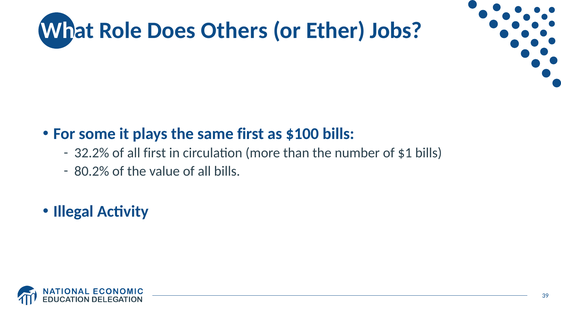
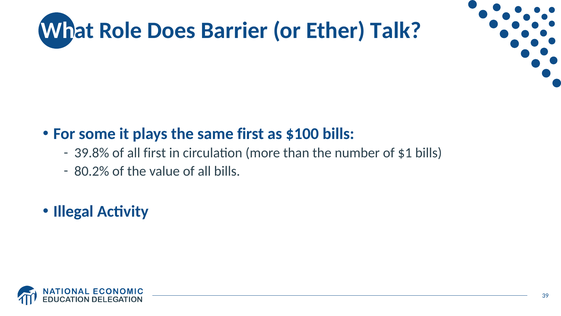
Others: Others -> Barrier
Jobs: Jobs -> Talk
32.2%: 32.2% -> 39.8%
